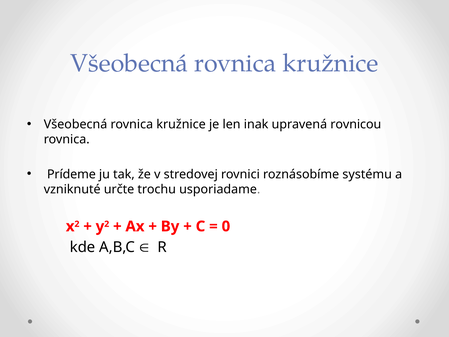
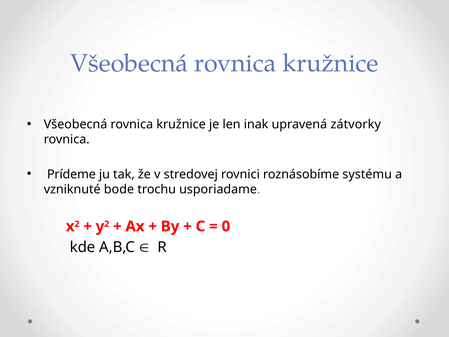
rovnicou: rovnicou -> zátvorky
určte: určte -> bode
